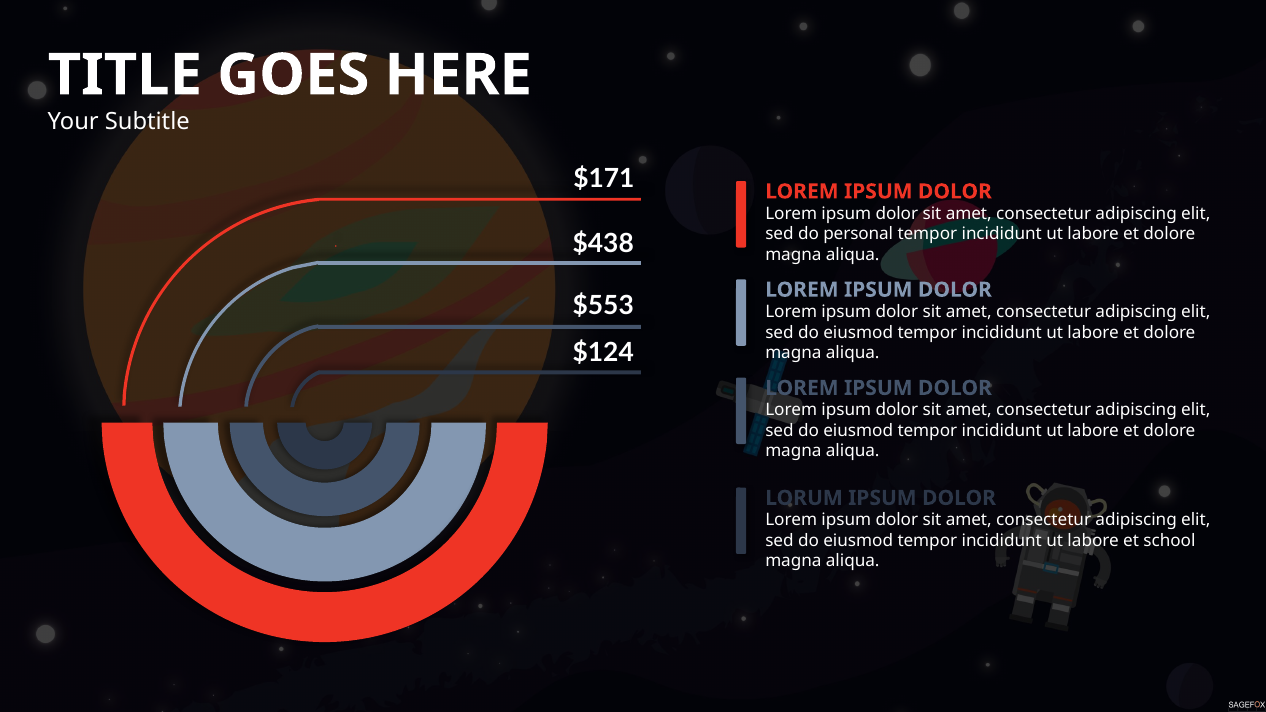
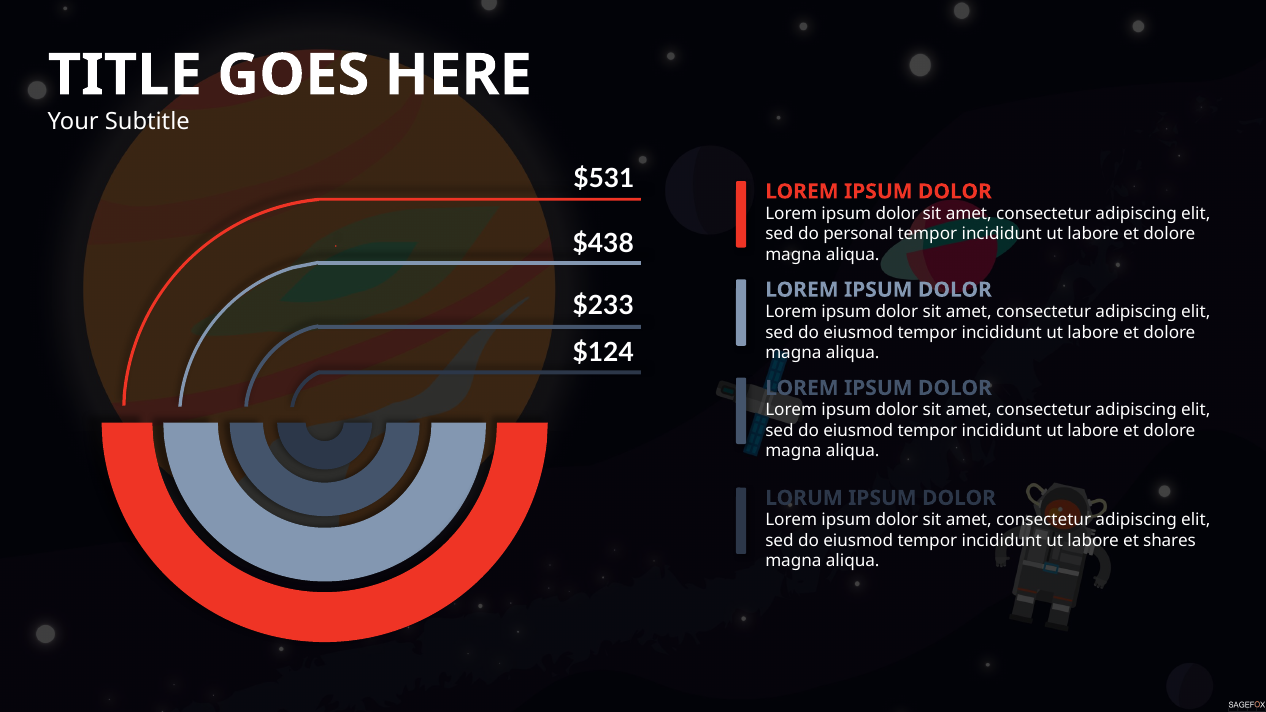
$171: $171 -> $531
$553: $553 -> $233
school: school -> shares
